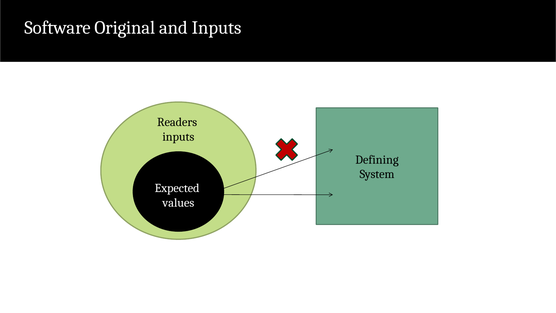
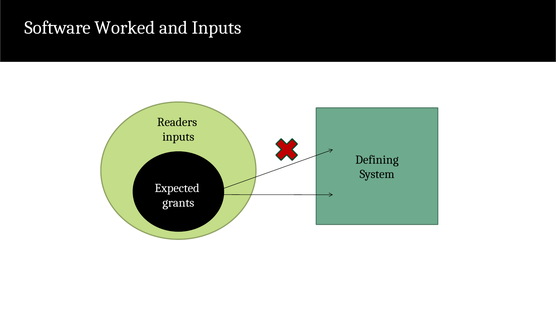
Original: Original -> Worked
values: values -> grants
